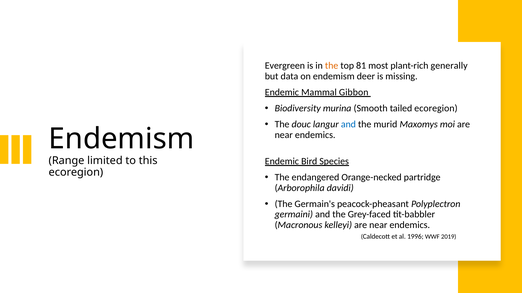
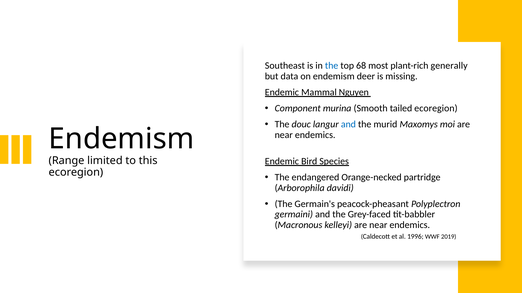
Evergreen: Evergreen -> Southeast
the at (332, 66) colour: orange -> blue
81: 81 -> 68
Gibbon: Gibbon -> Nguyen
Biodiversity: Biodiversity -> Component
